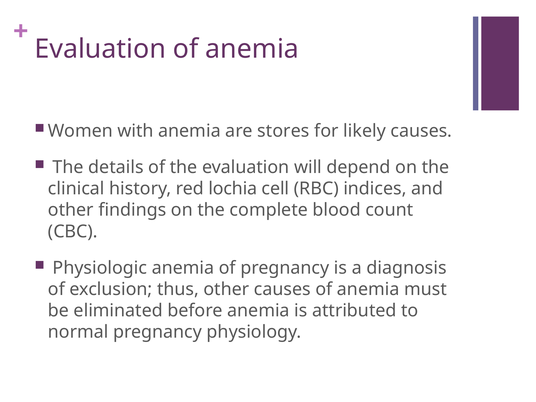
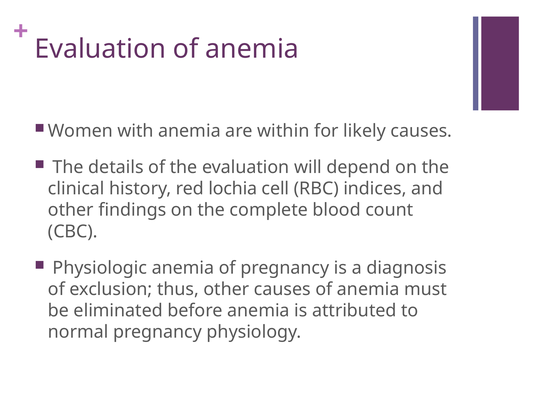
stores: stores -> within
